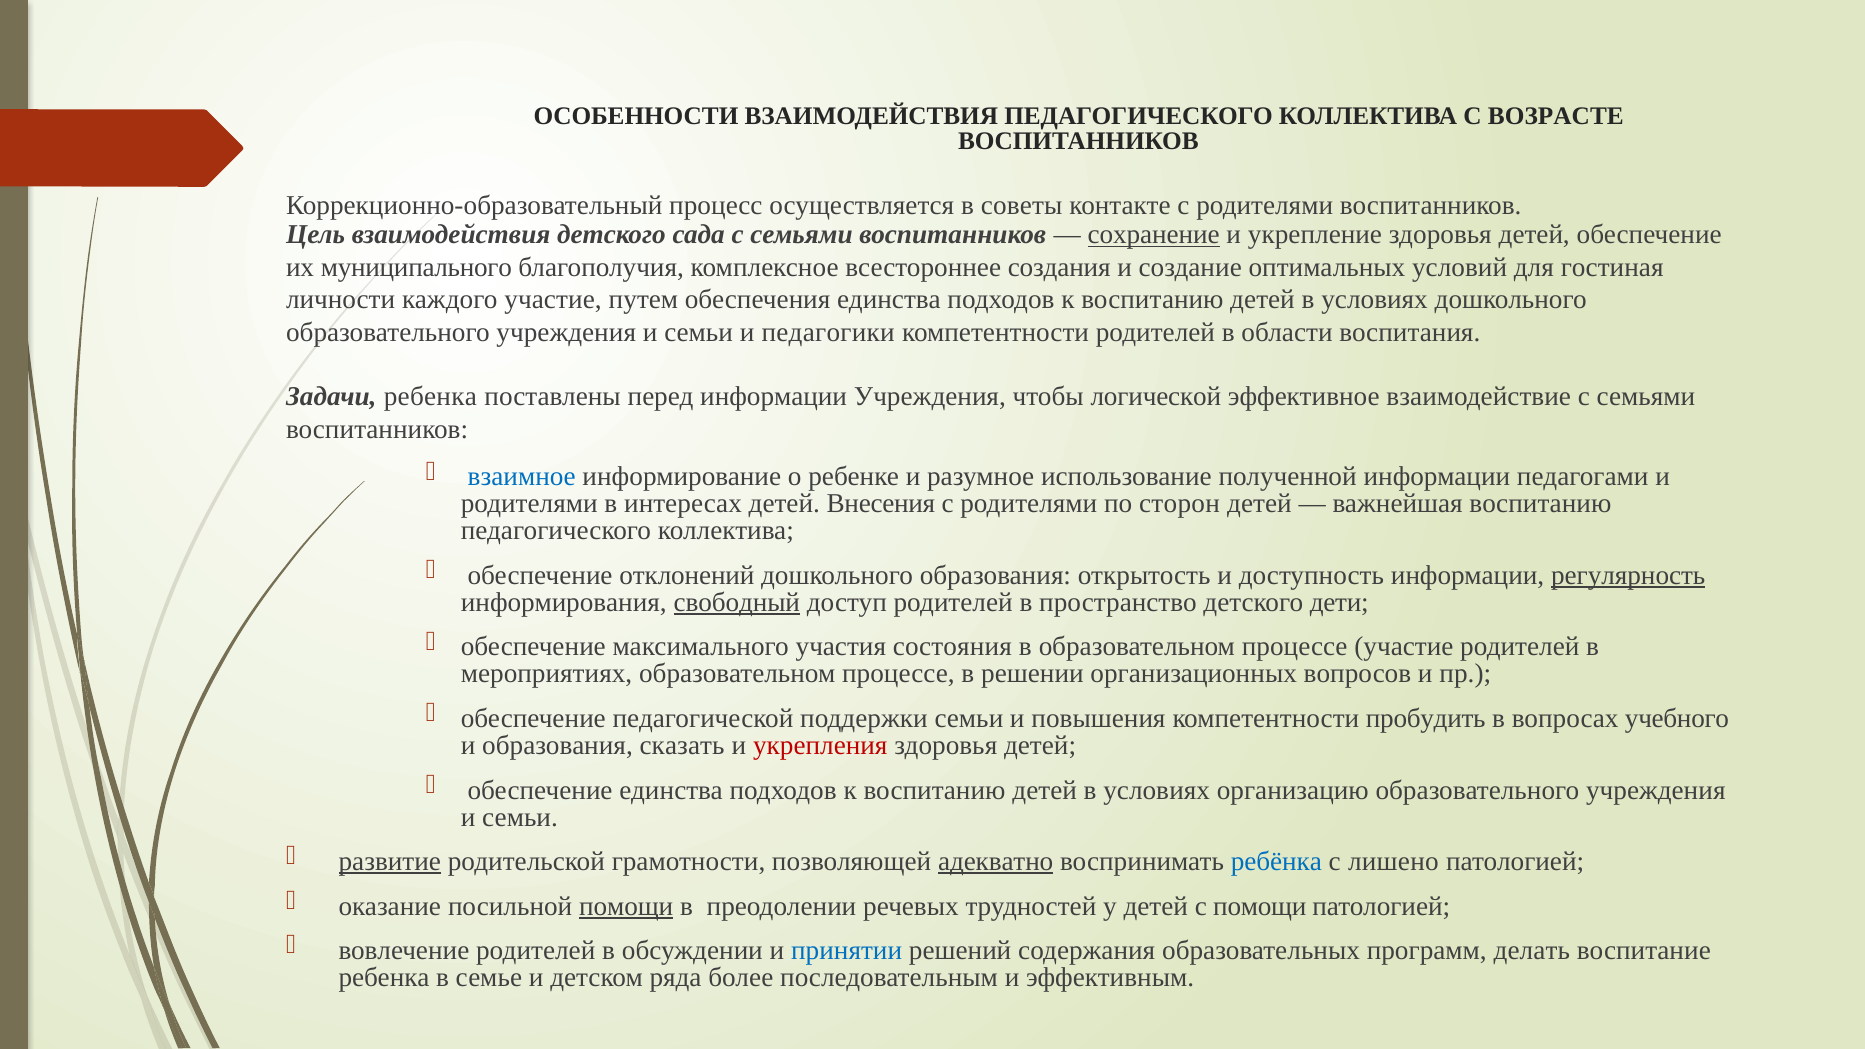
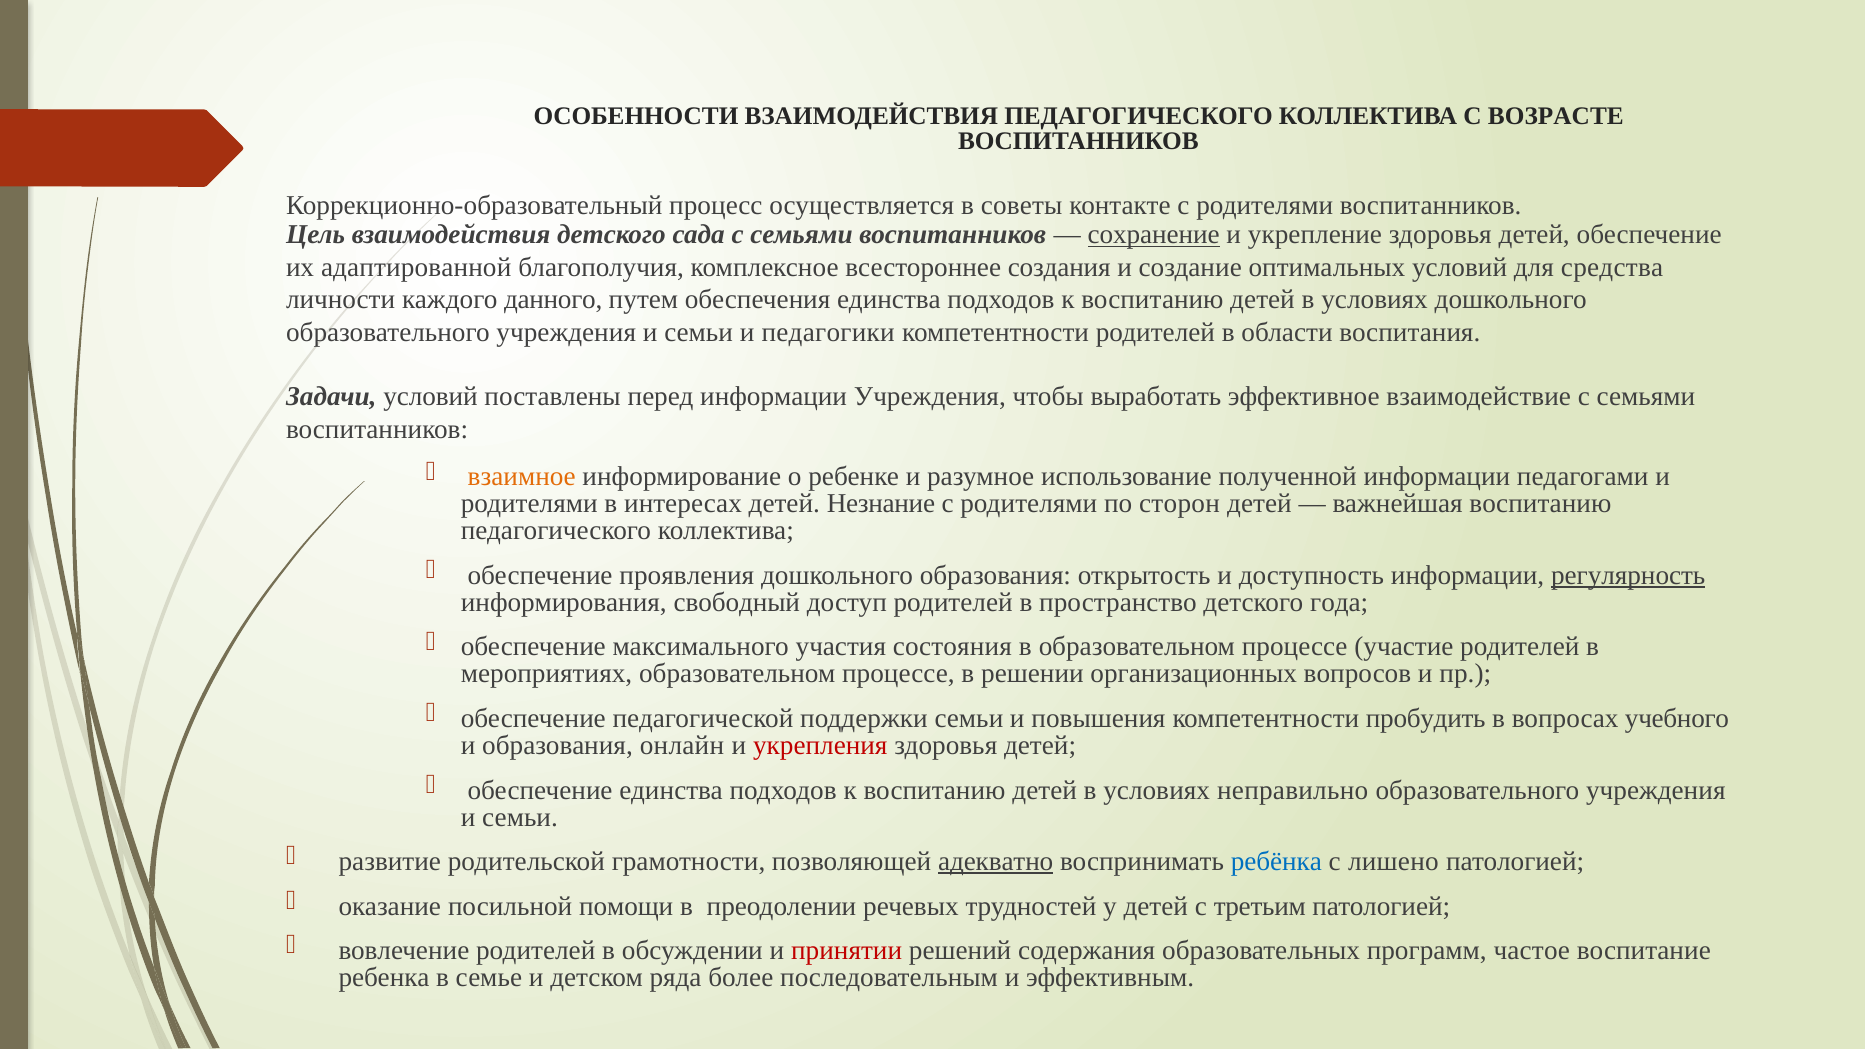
муниципального: муниципального -> адаптированной
гостиная: гостиная -> средства
каждого участие: участие -> данного
Задачи ребенка: ребенка -> условий
логической: логической -> выработать
взаимное colour: blue -> orange
Внесения: Внесения -> Незнание
отклонений: отклонений -> проявления
свободный underline: present -> none
дети: дети -> года
сказать: сказать -> онлайн
организацию: организацию -> неправильно
развитие underline: present -> none
помощи at (626, 906) underline: present -> none
с помощи: помощи -> третьим
принятии colour: blue -> red
делать: делать -> частое
